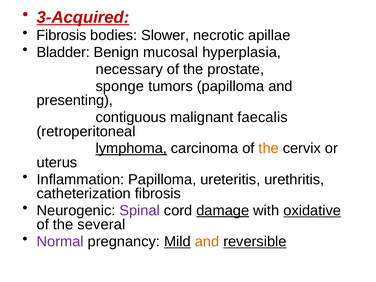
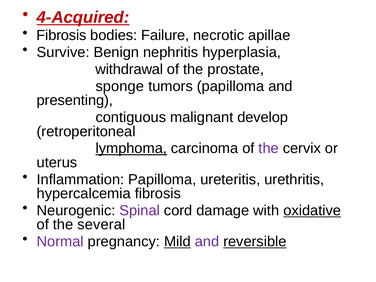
3-Acquired: 3-Acquired -> 4-Acquired
Slower: Slower -> Failure
Bladder: Bladder -> Survive
mucosal: mucosal -> nephritis
necessary: necessary -> withdrawal
faecalis: faecalis -> develop
the at (269, 148) colour: orange -> purple
catheterization: catheterization -> hypercalcemia
damage underline: present -> none
and at (207, 241) colour: orange -> purple
